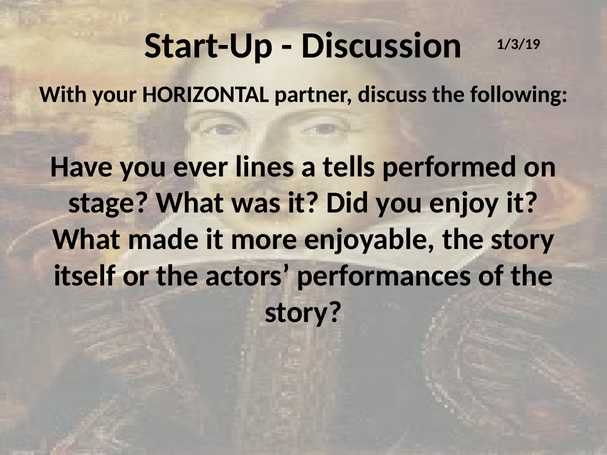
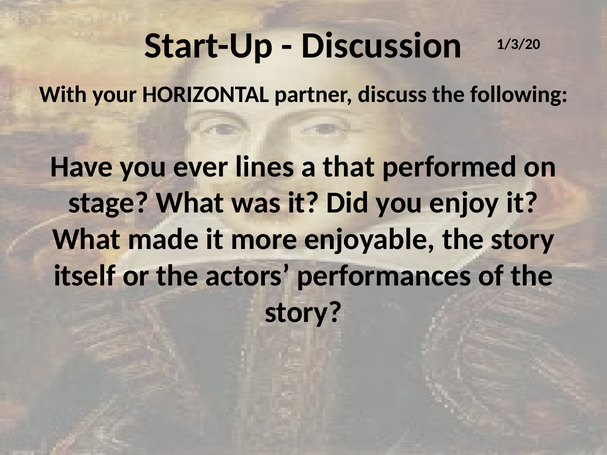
1/3/19: 1/3/19 -> 1/3/20
tells: tells -> that
